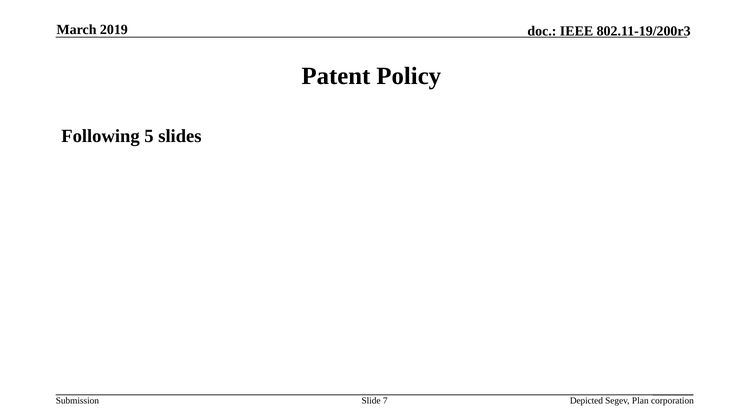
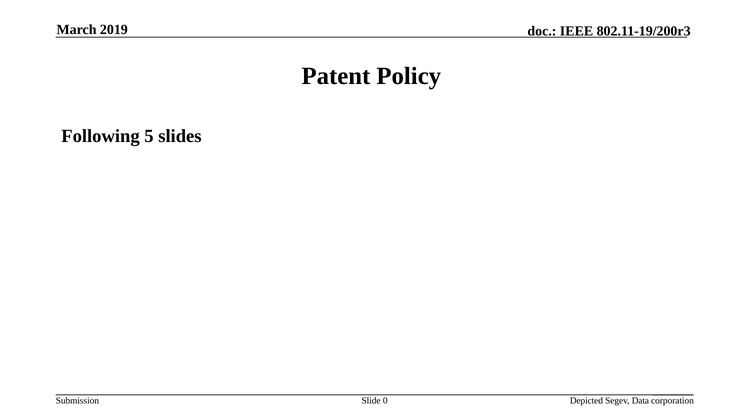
7: 7 -> 0
Plan: Plan -> Data
